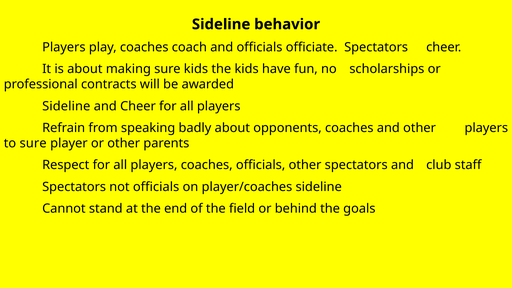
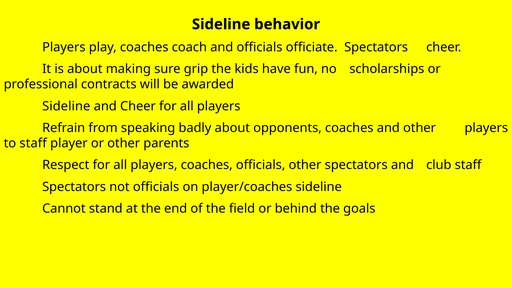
sure kids: kids -> grip
to sure: sure -> staff
